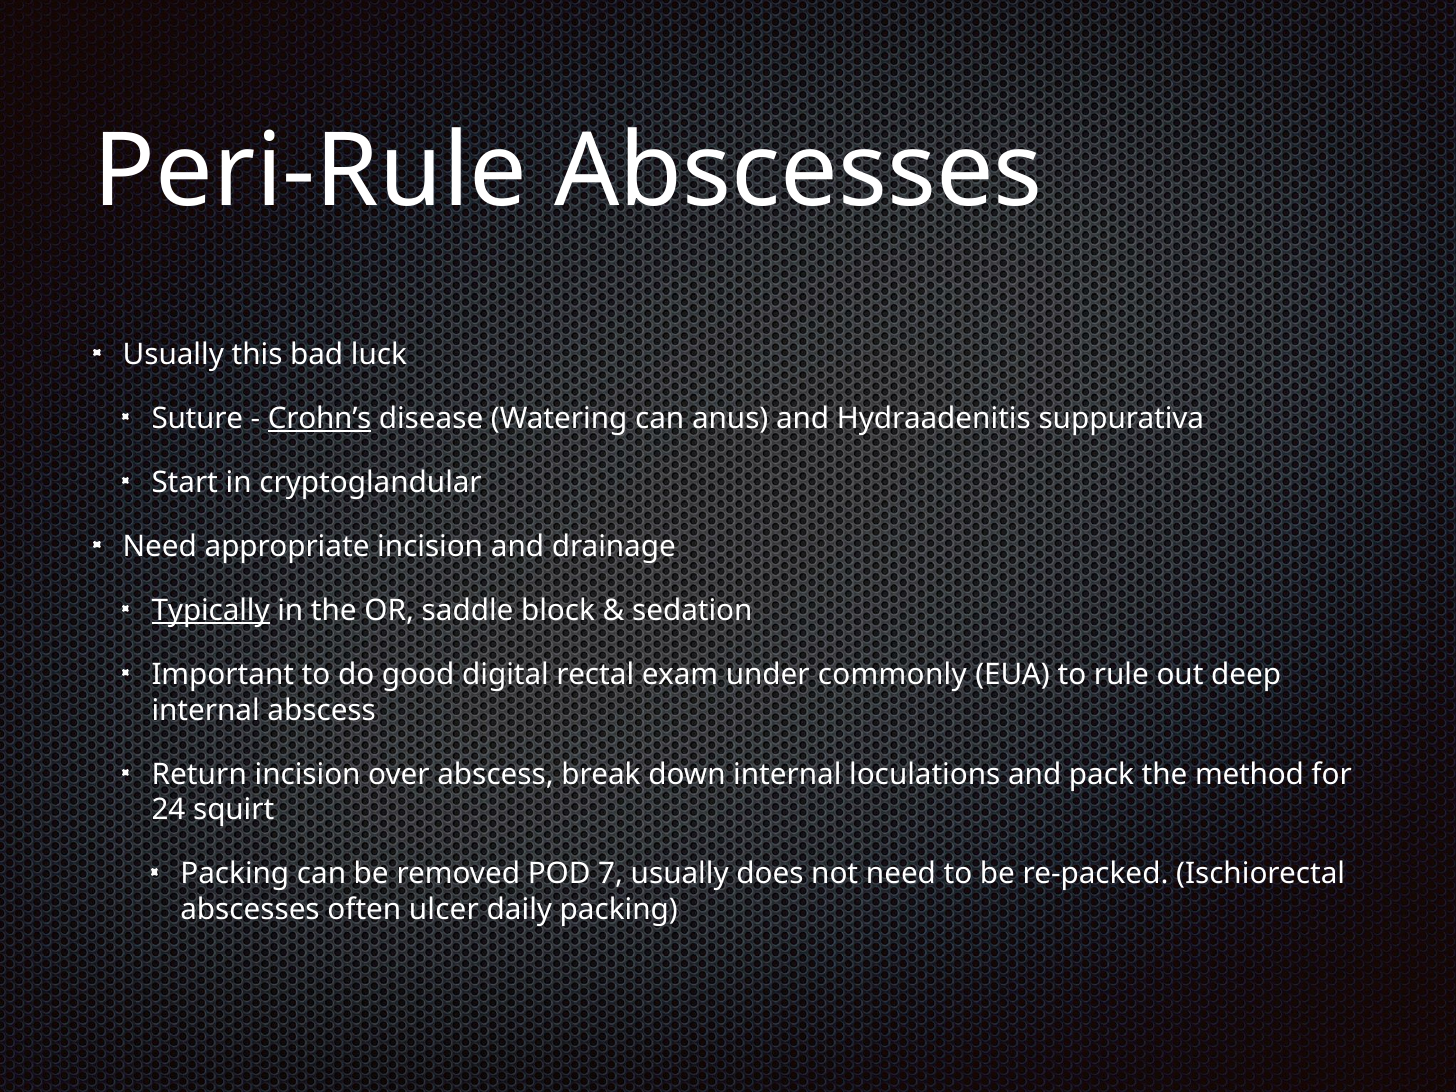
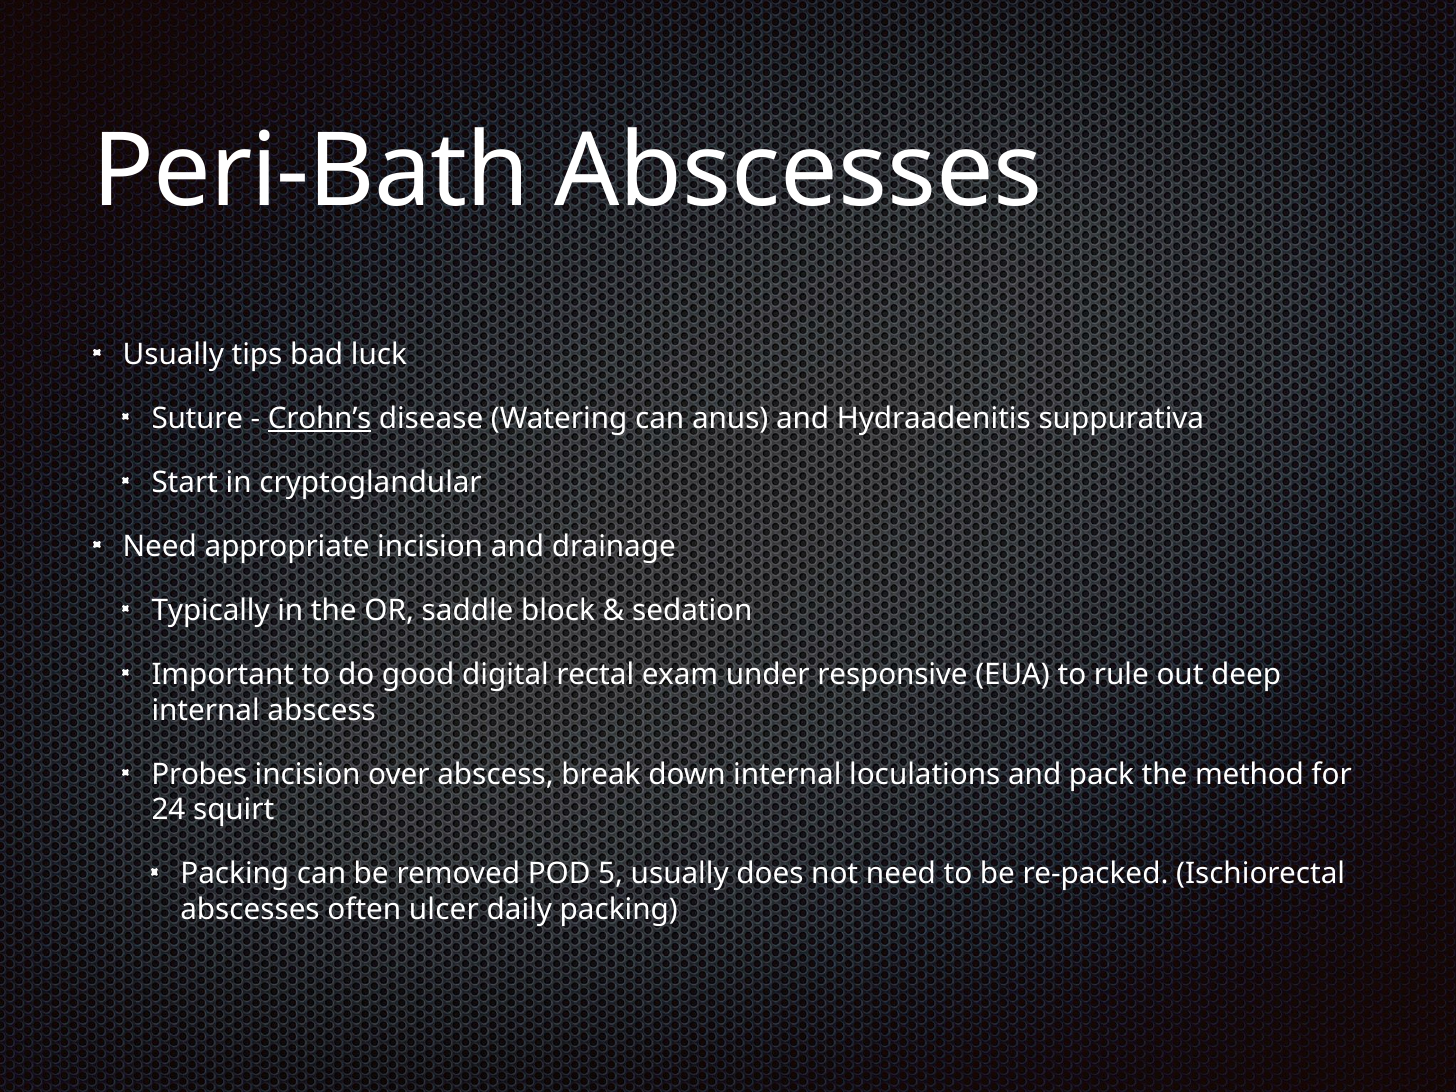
Peri-Rule: Peri-Rule -> Peri-Bath
this: this -> tips
Typically underline: present -> none
commonly: commonly -> responsive
Return: Return -> Probes
7: 7 -> 5
